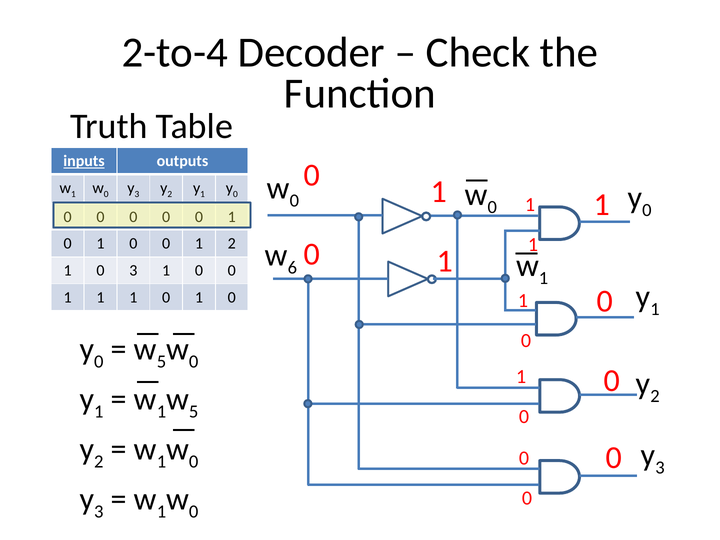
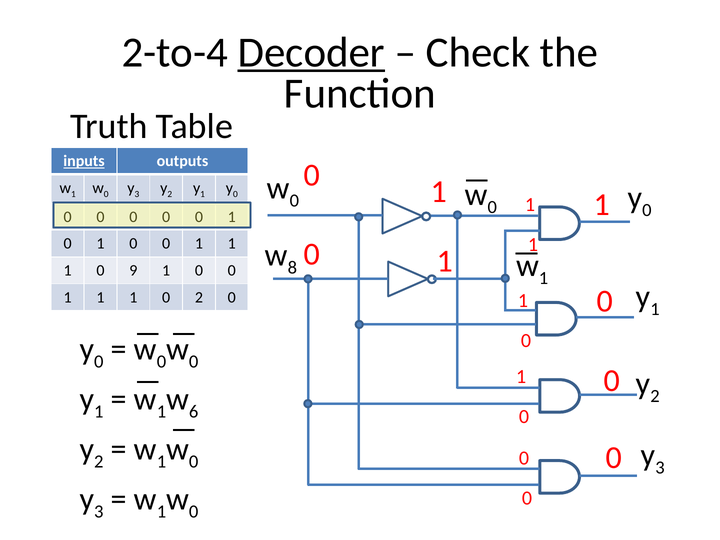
Decoder underline: none -> present
2 at (232, 244): 2 -> 1
6: 6 -> 8
0 3: 3 -> 9
1 1 0 1: 1 -> 2
5 at (161, 361): 5 -> 0
5 at (194, 412): 5 -> 6
